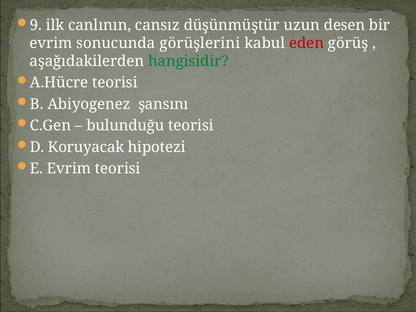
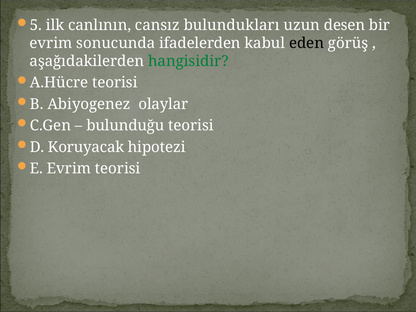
9: 9 -> 5
düşünmüştür: düşünmüştür -> bulundukları
görüşlerini: görüşlerini -> ifadelerden
eden colour: red -> black
şansını: şansını -> olaylar
